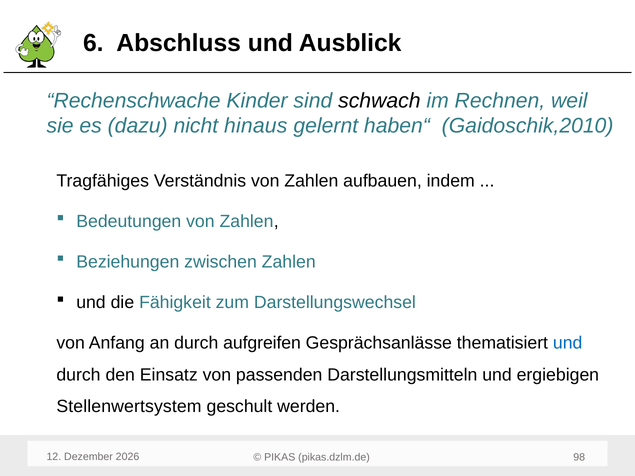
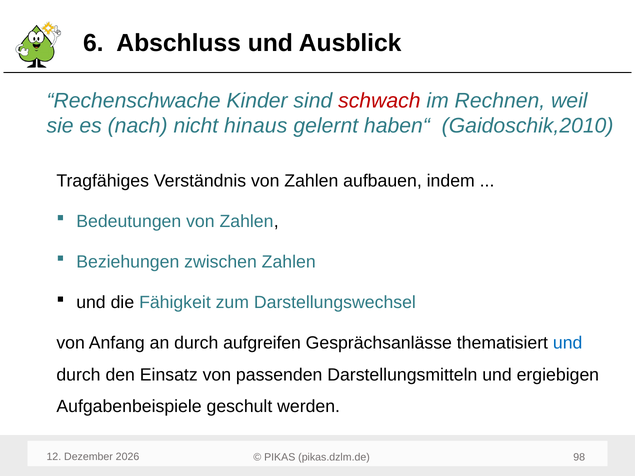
schwach colour: black -> red
dazu: dazu -> nach
Stellenwertsystem: Stellenwertsystem -> Aufgabenbeispiele
